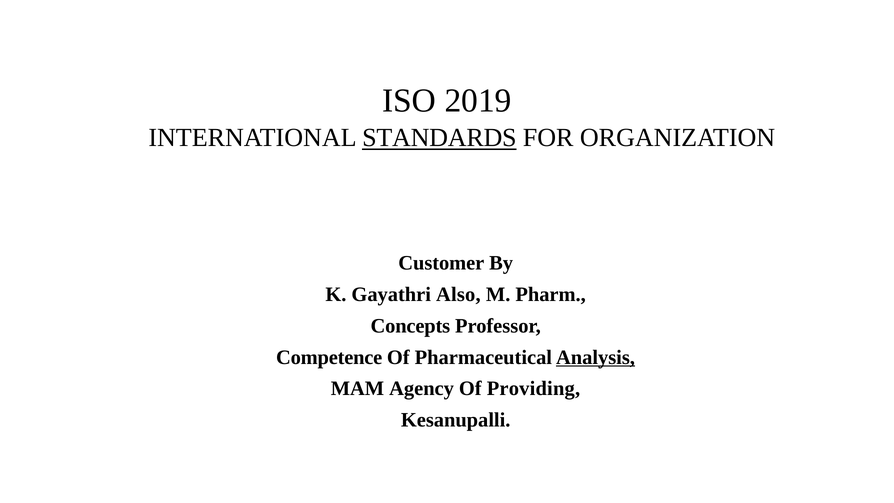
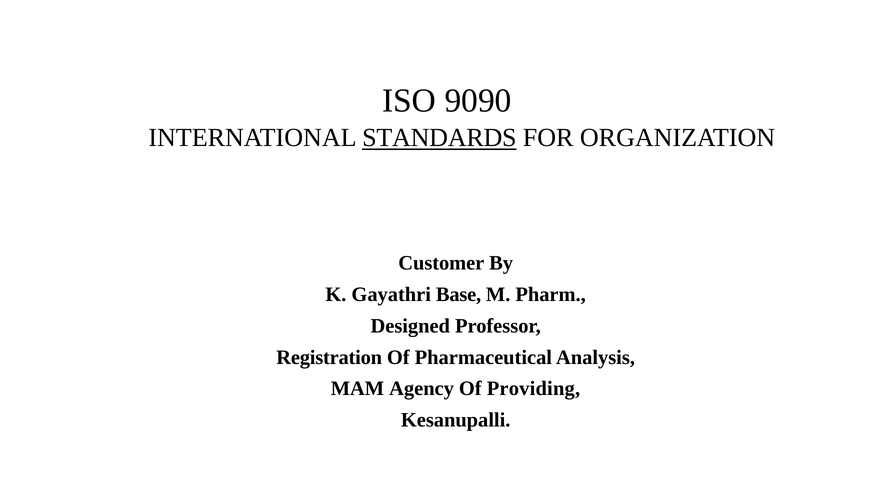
2019: 2019 -> 9090
Also: Also -> Base
Concepts: Concepts -> Designed
Competence: Competence -> Registration
Analysis underline: present -> none
